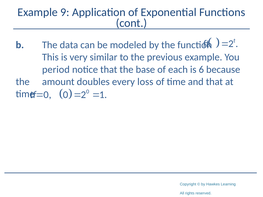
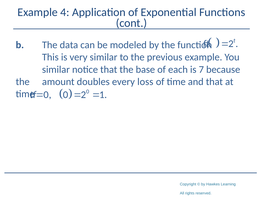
9: 9 -> 4
period at (56, 70): period -> similar
6: 6 -> 7
